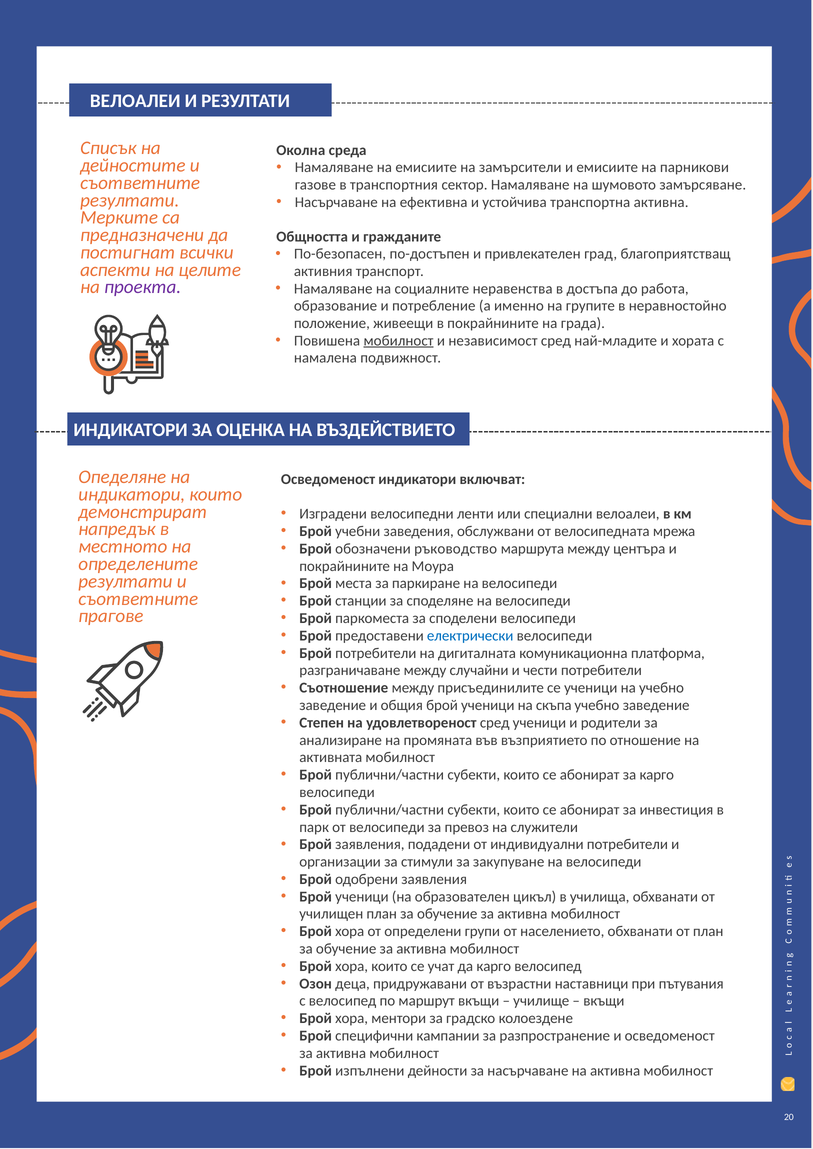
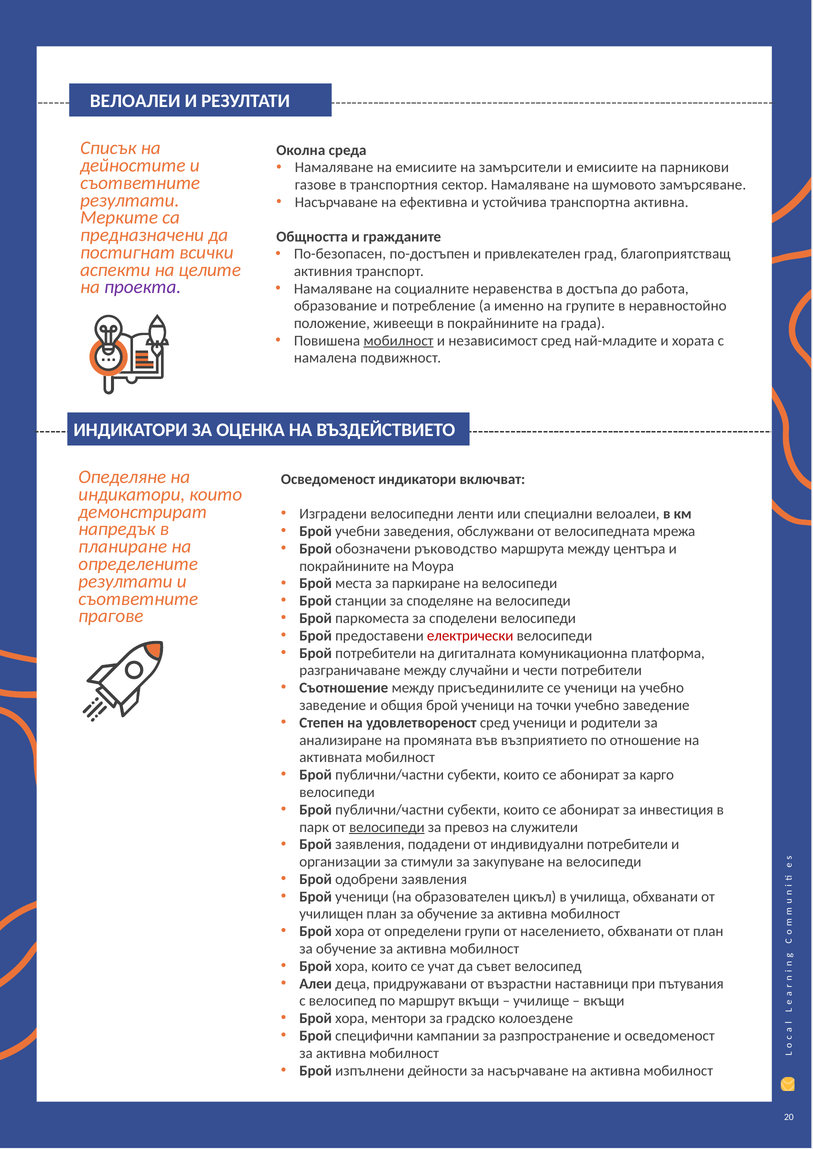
местното: местното -> планиране
електрически colour: blue -> red
скъпа: скъпа -> точки
велосипеди at (387, 827) underline: none -> present
да карго: карго -> съвет
Озон: Озон -> Алеи
